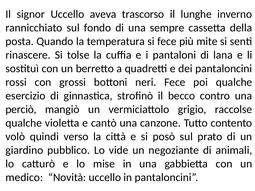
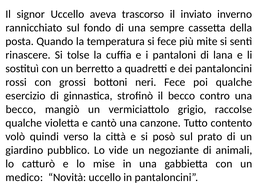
lunghe: lunghe -> inviato
perciò at (21, 109): perciò -> becco
